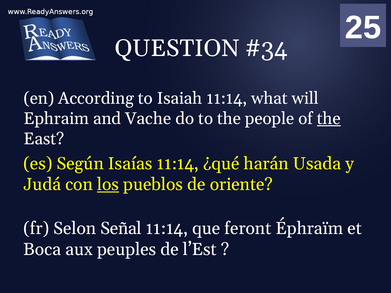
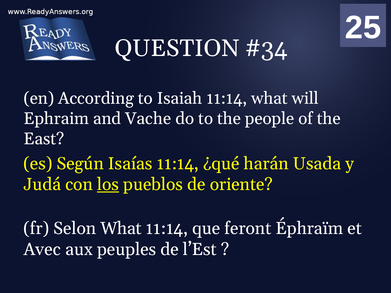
the at (329, 119) underline: present -> none
Selon Señal: Señal -> What
Boca: Boca -> Avec
